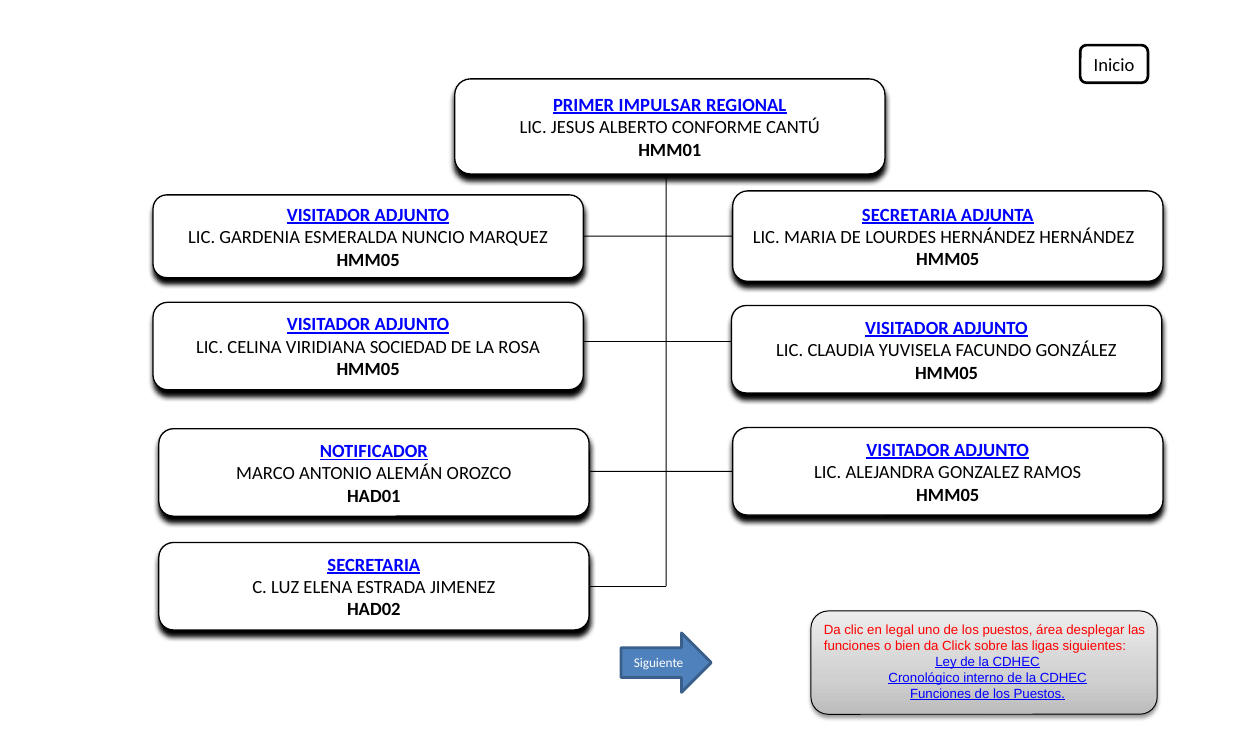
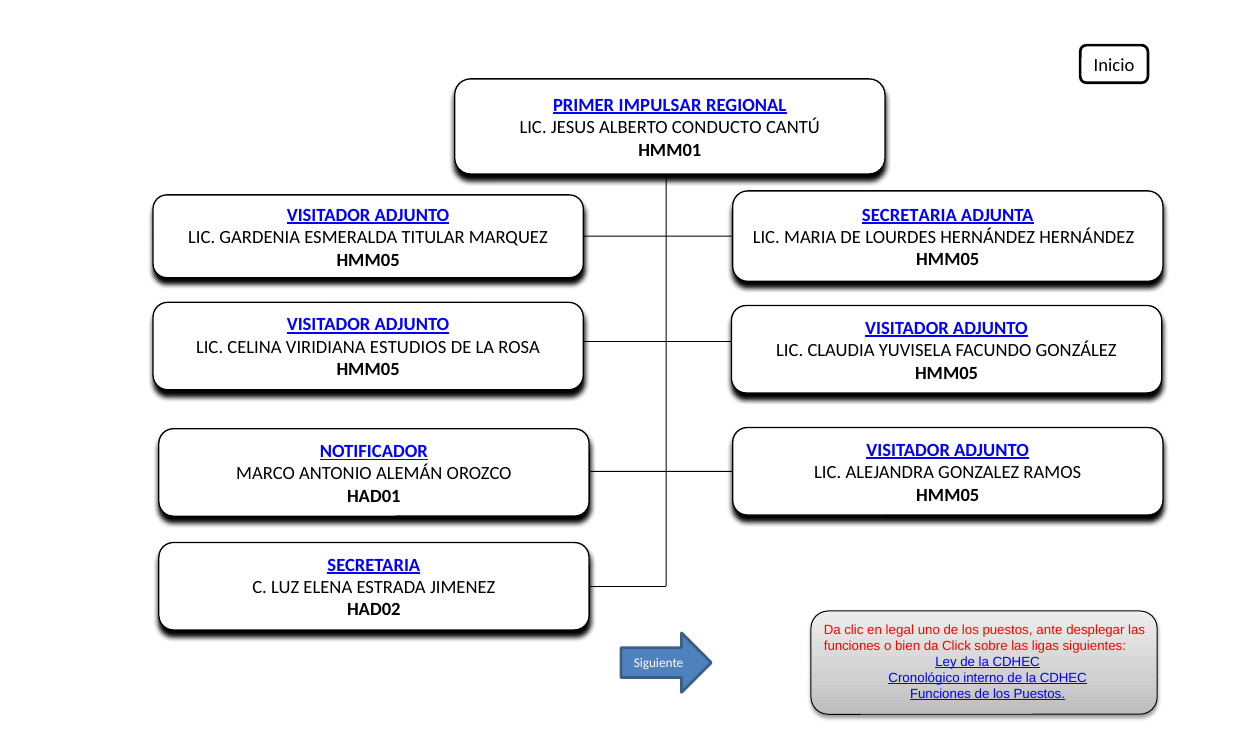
CONFORME: CONFORME -> CONDUCTO
NUNCIO: NUNCIO -> TITULAR
SOCIEDAD: SOCIEDAD -> ESTUDIOS
área: área -> ante
